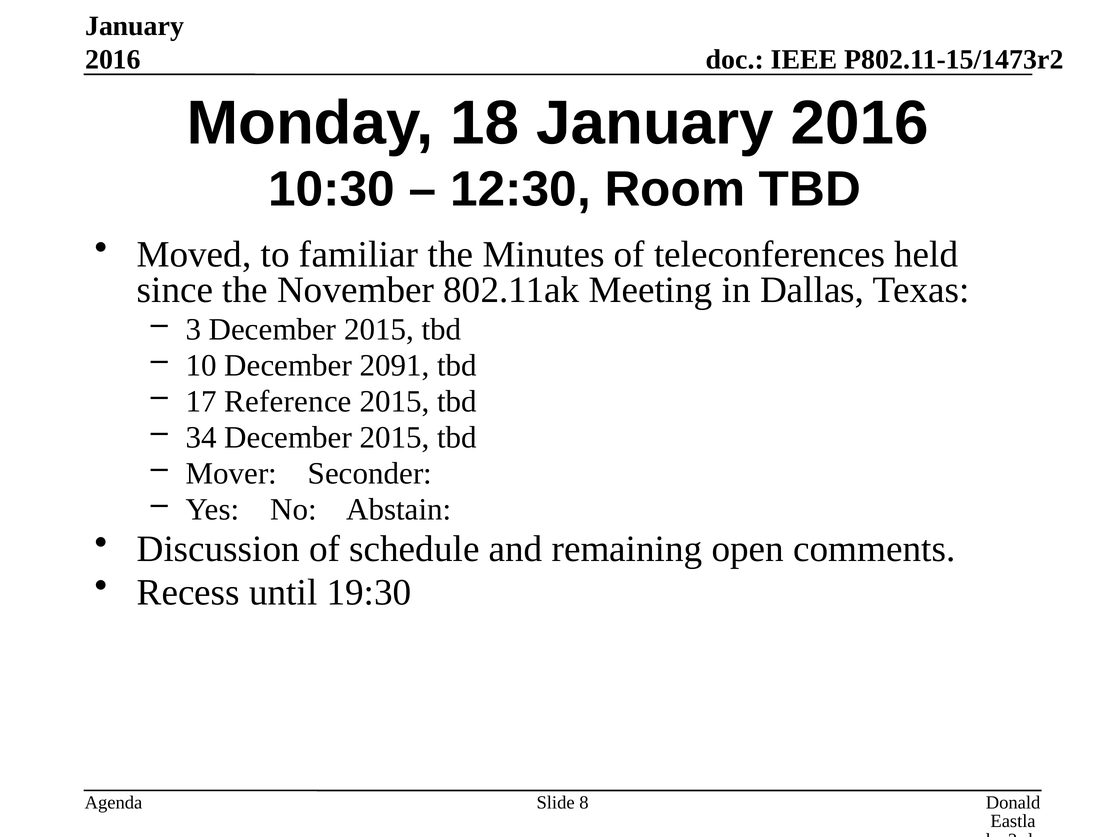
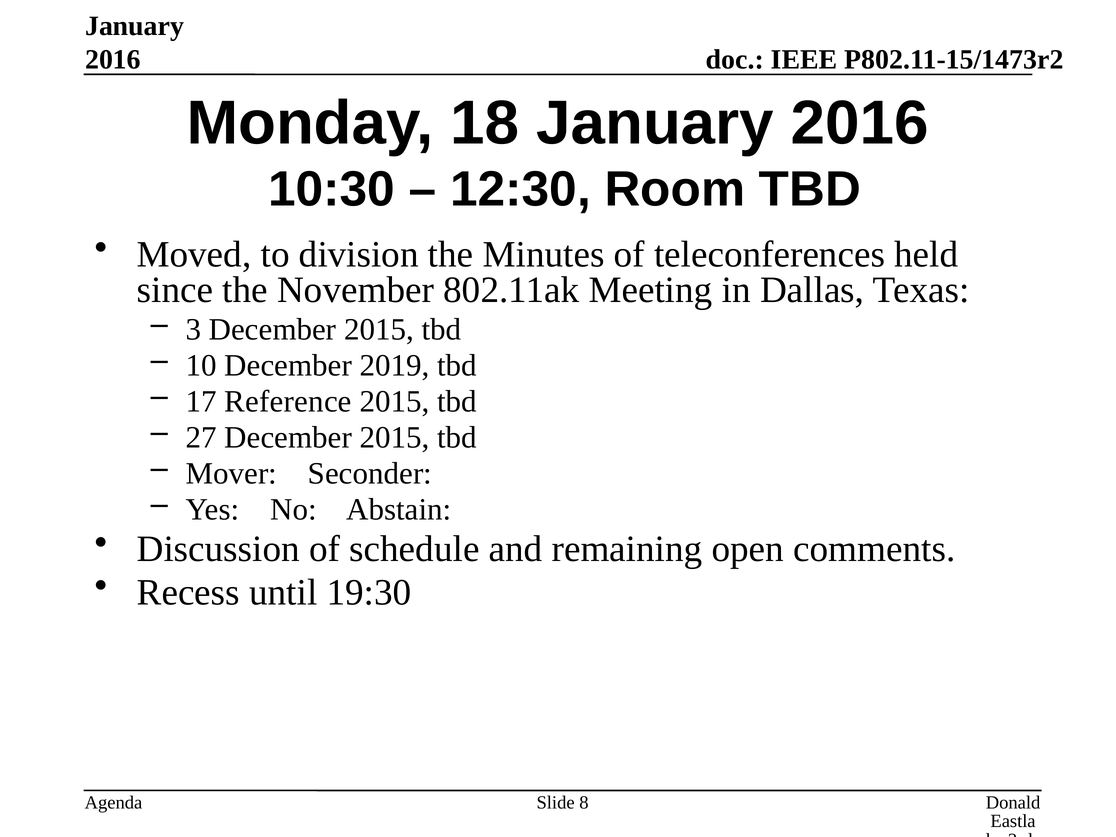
familiar: familiar -> division
2091: 2091 -> 2019
34: 34 -> 27
